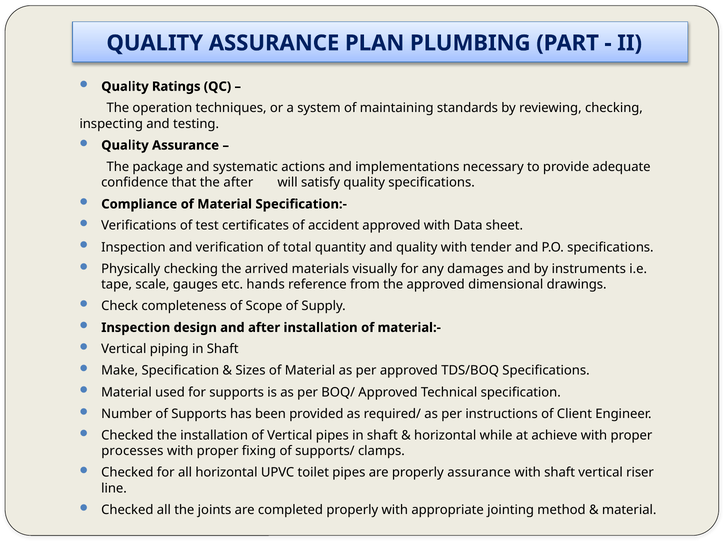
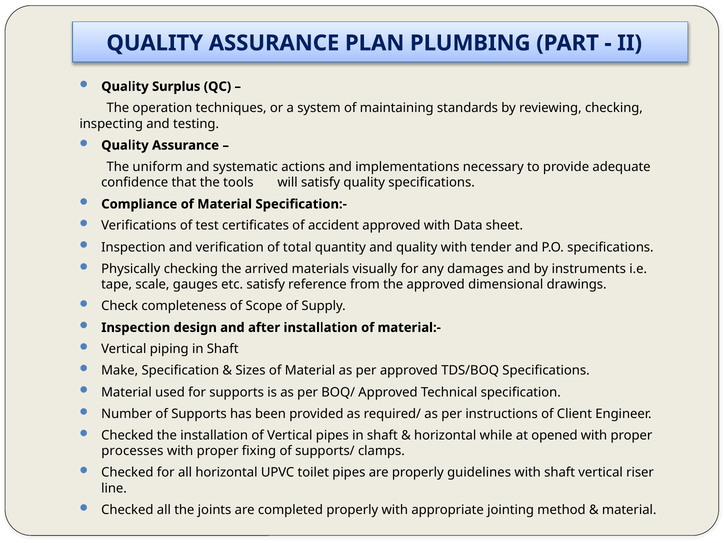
Ratings: Ratings -> Surplus
package: package -> uniform
the after: after -> tools
etc hands: hands -> satisfy
achieve: achieve -> opened
properly assurance: assurance -> guidelines
